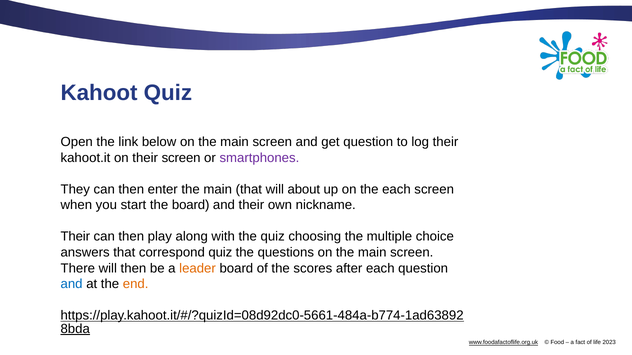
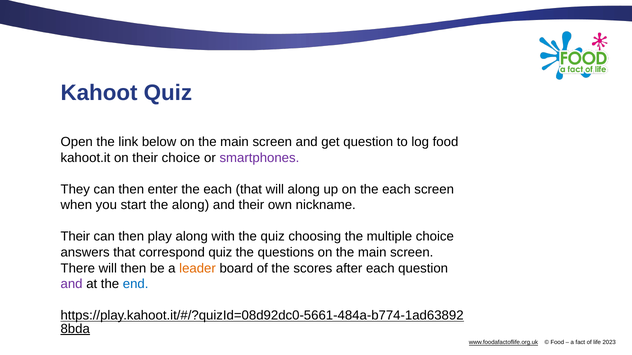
log their: their -> food
their screen: screen -> choice
enter the main: main -> each
will about: about -> along
the board: board -> along
and at (72, 284) colour: blue -> purple
end colour: orange -> blue
